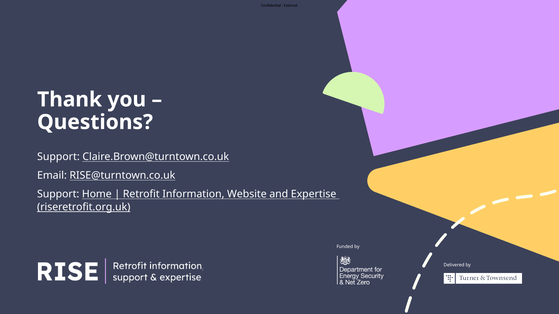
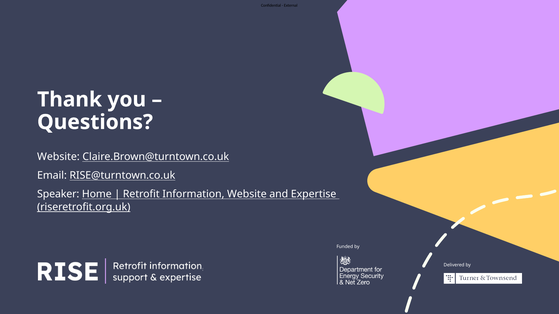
Support at (58, 157): Support -> Website
Support at (58, 194): Support -> Speaker
